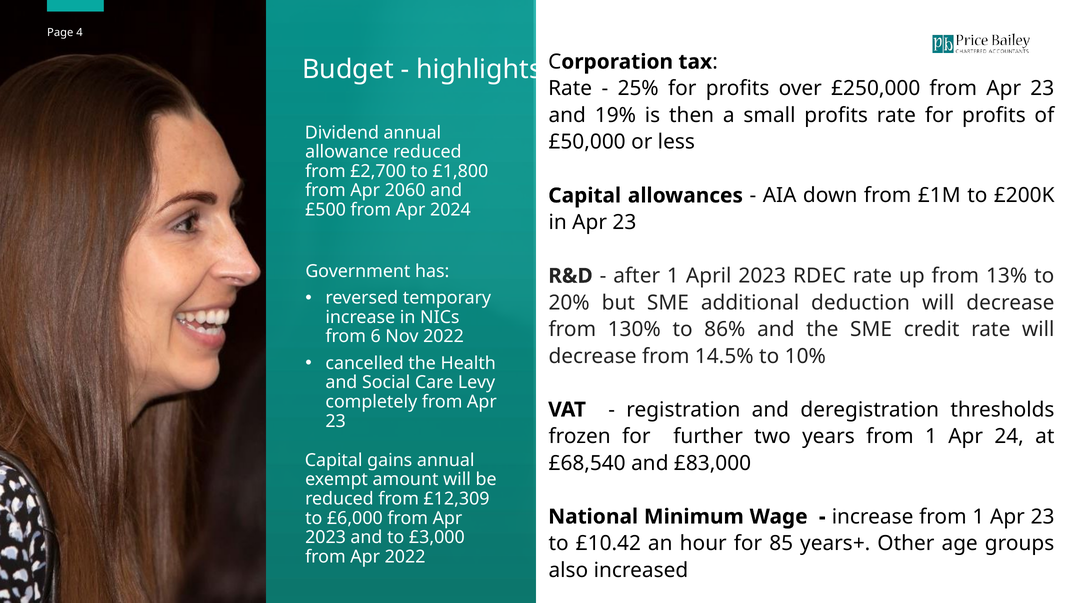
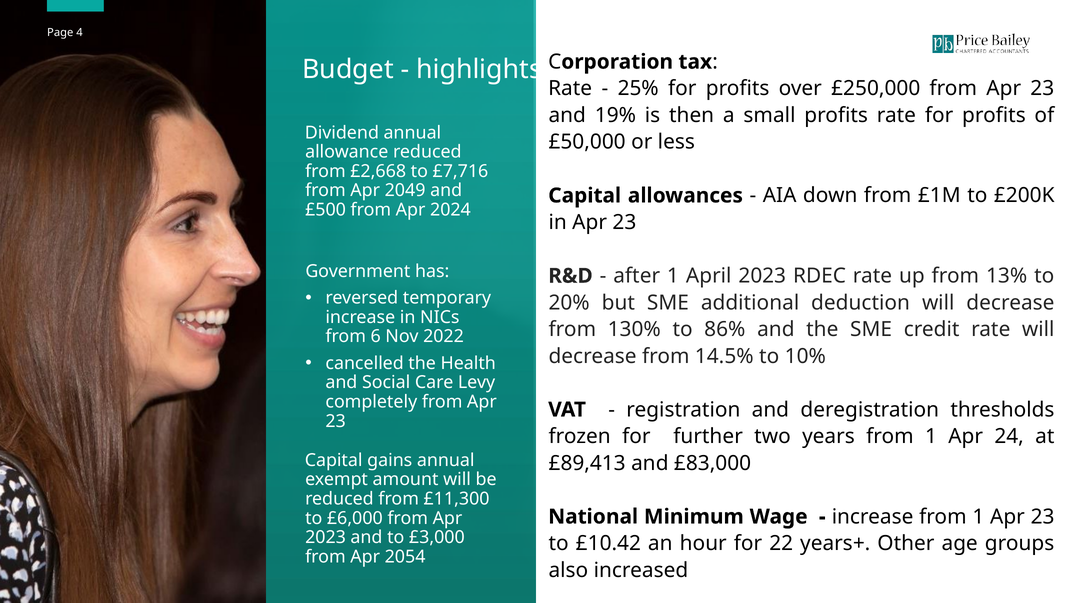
£2,700: £2,700 -> £2,668
£1,800: £1,800 -> £7,716
2060: 2060 -> 2049
£68,540: £68,540 -> £89,413
£12,309: £12,309 -> £11,300
85: 85 -> 22
Apr 2022: 2022 -> 2054
